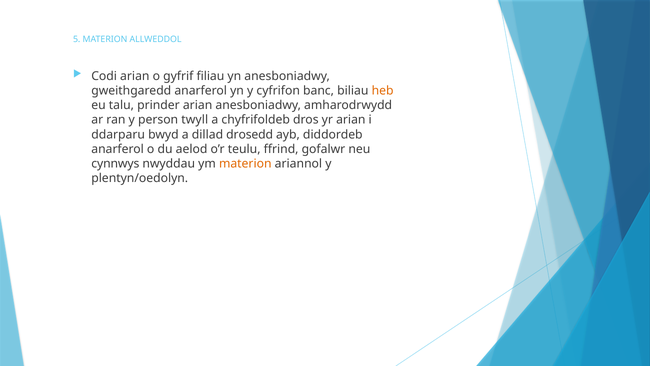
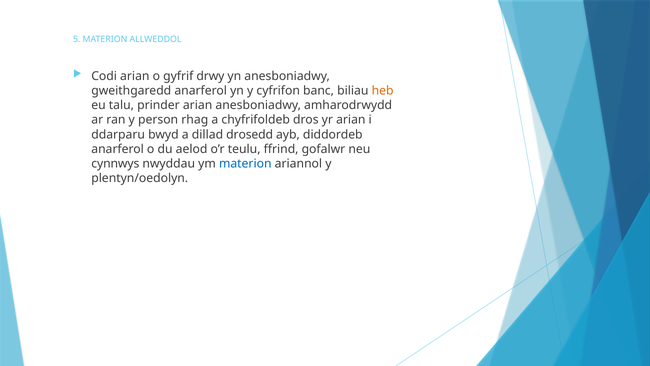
filiau: filiau -> drwy
twyll: twyll -> rhag
materion at (245, 164) colour: orange -> blue
